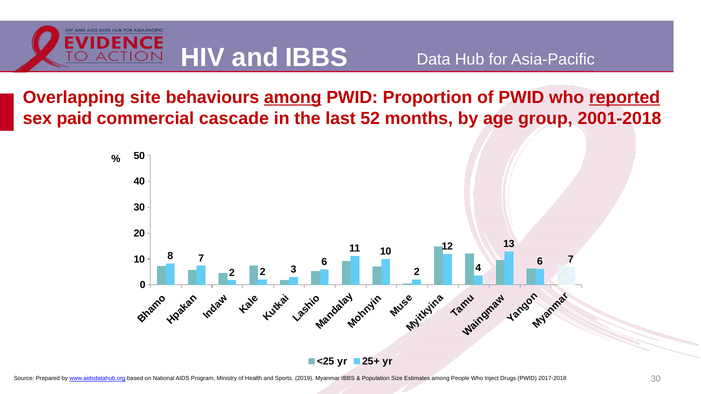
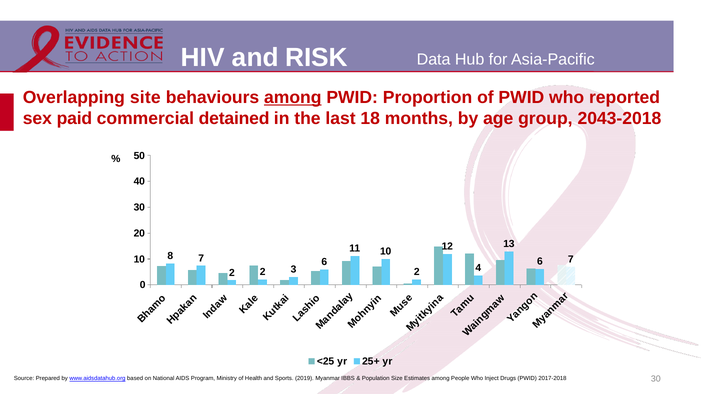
and IBBS: IBBS -> RISK
reported underline: present -> none
cascade: cascade -> detained
52: 52 -> 18
2001-2018: 2001-2018 -> 2043-2018
